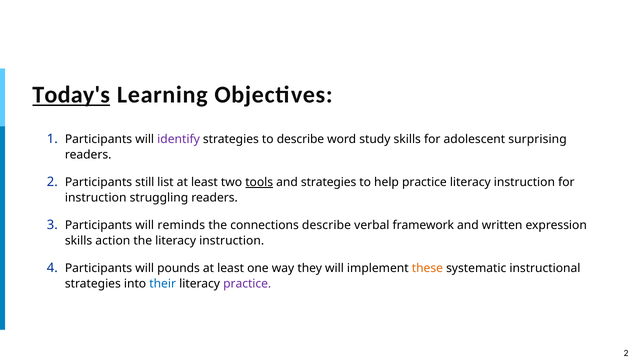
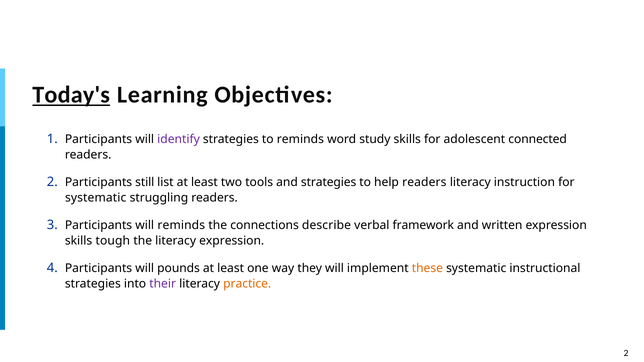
to describe: describe -> reminds
surprising: surprising -> connected
tools underline: present -> none
help practice: practice -> readers
instruction at (96, 198): instruction -> systematic
action: action -> tough
the literacy instruction: instruction -> expression
their colour: blue -> purple
practice at (247, 284) colour: purple -> orange
